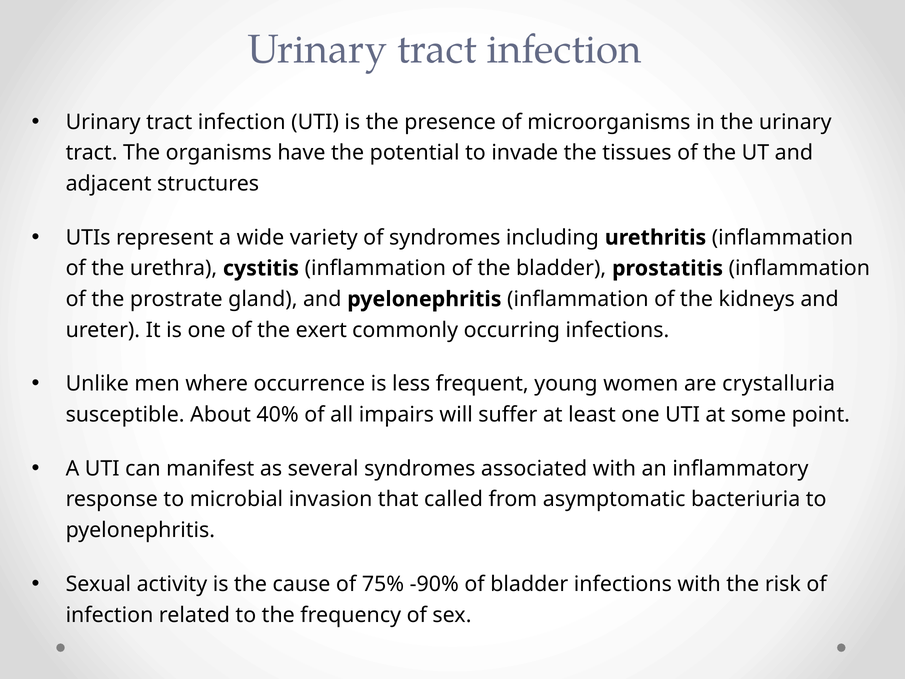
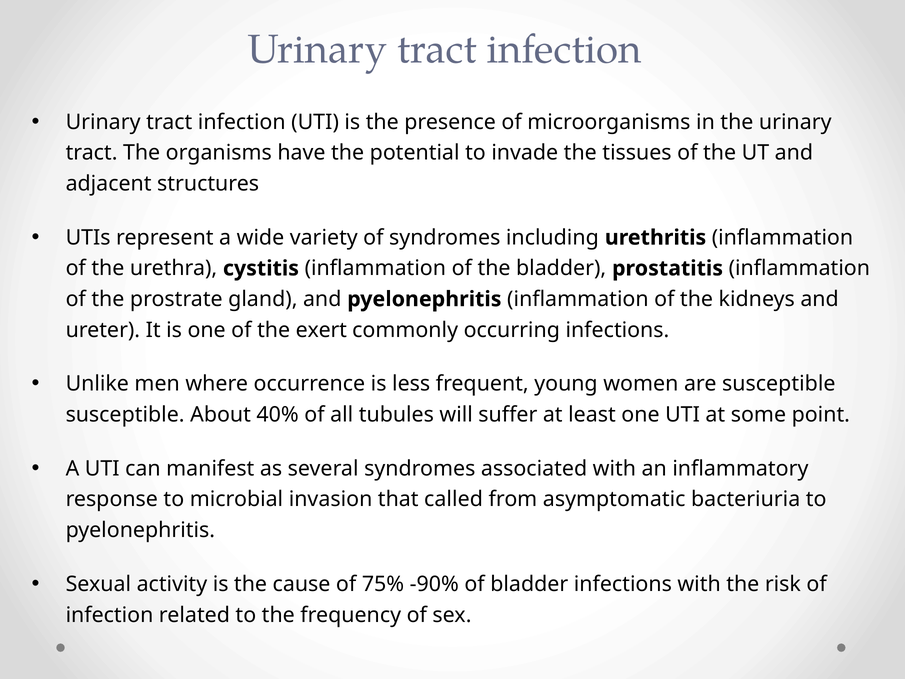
are crystalluria: crystalluria -> susceptible
impairs: impairs -> tubules
